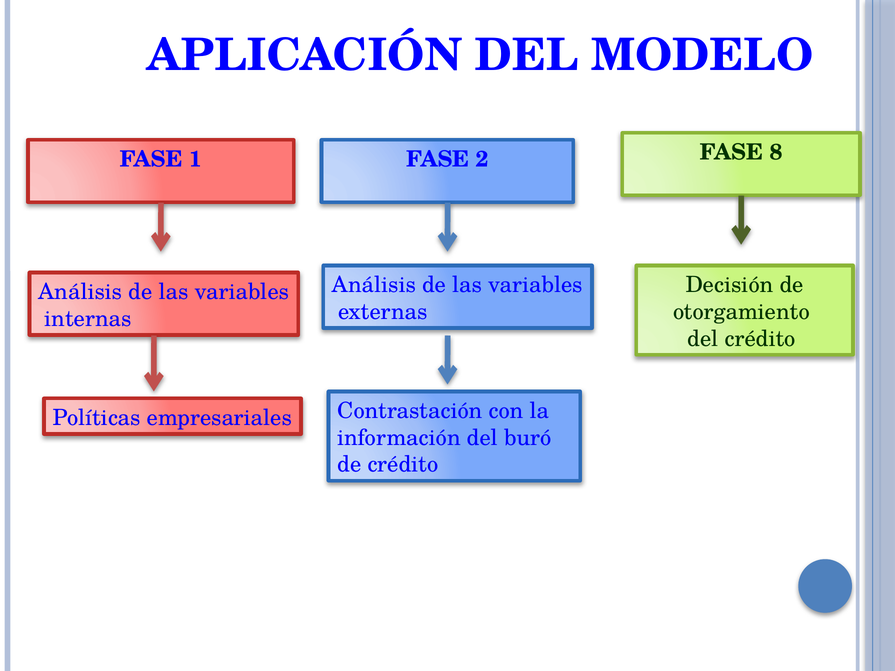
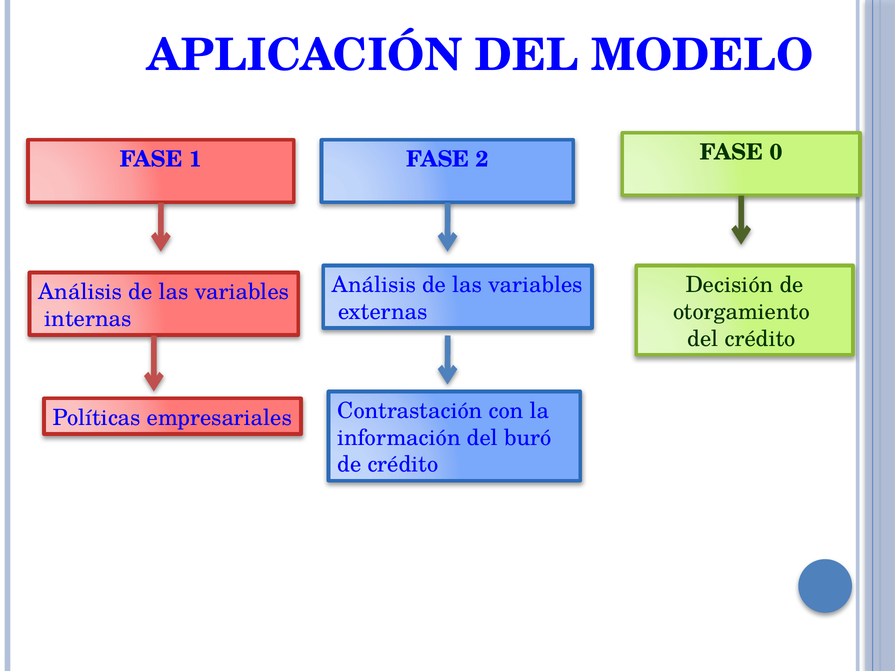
8: 8 -> 0
